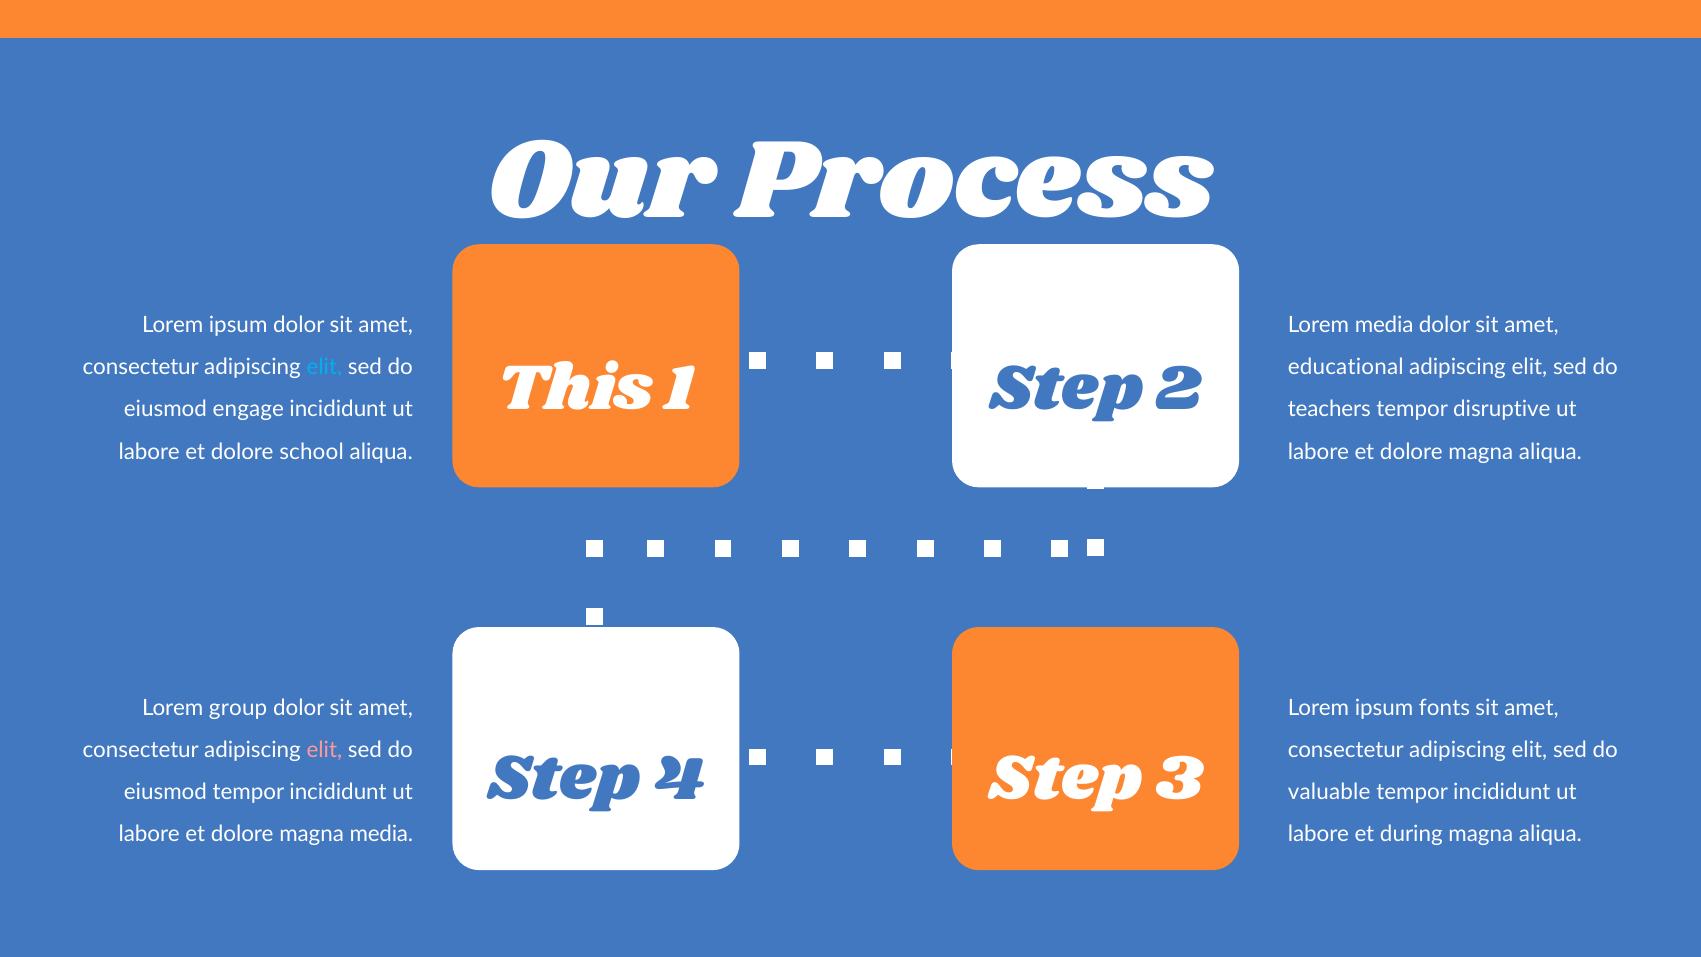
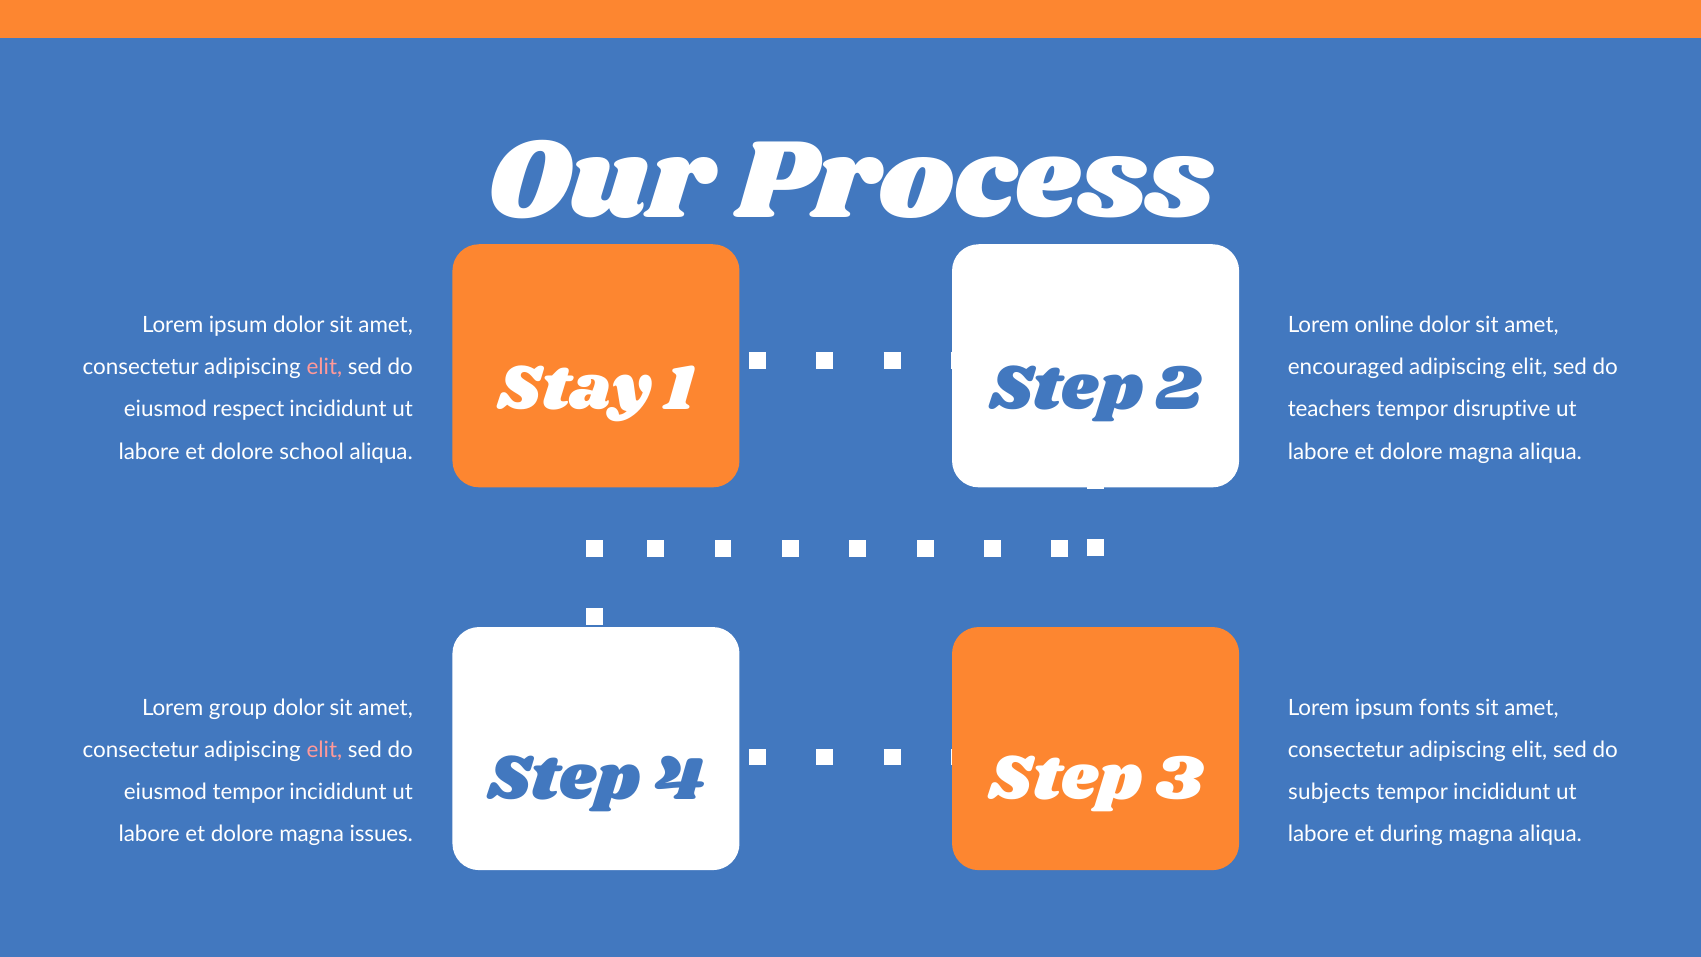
Lorem media: media -> online
elit at (324, 367) colour: light blue -> pink
educational: educational -> encouraged
This: This -> Stay
engage: engage -> respect
valuable: valuable -> subjects
magna media: media -> issues
